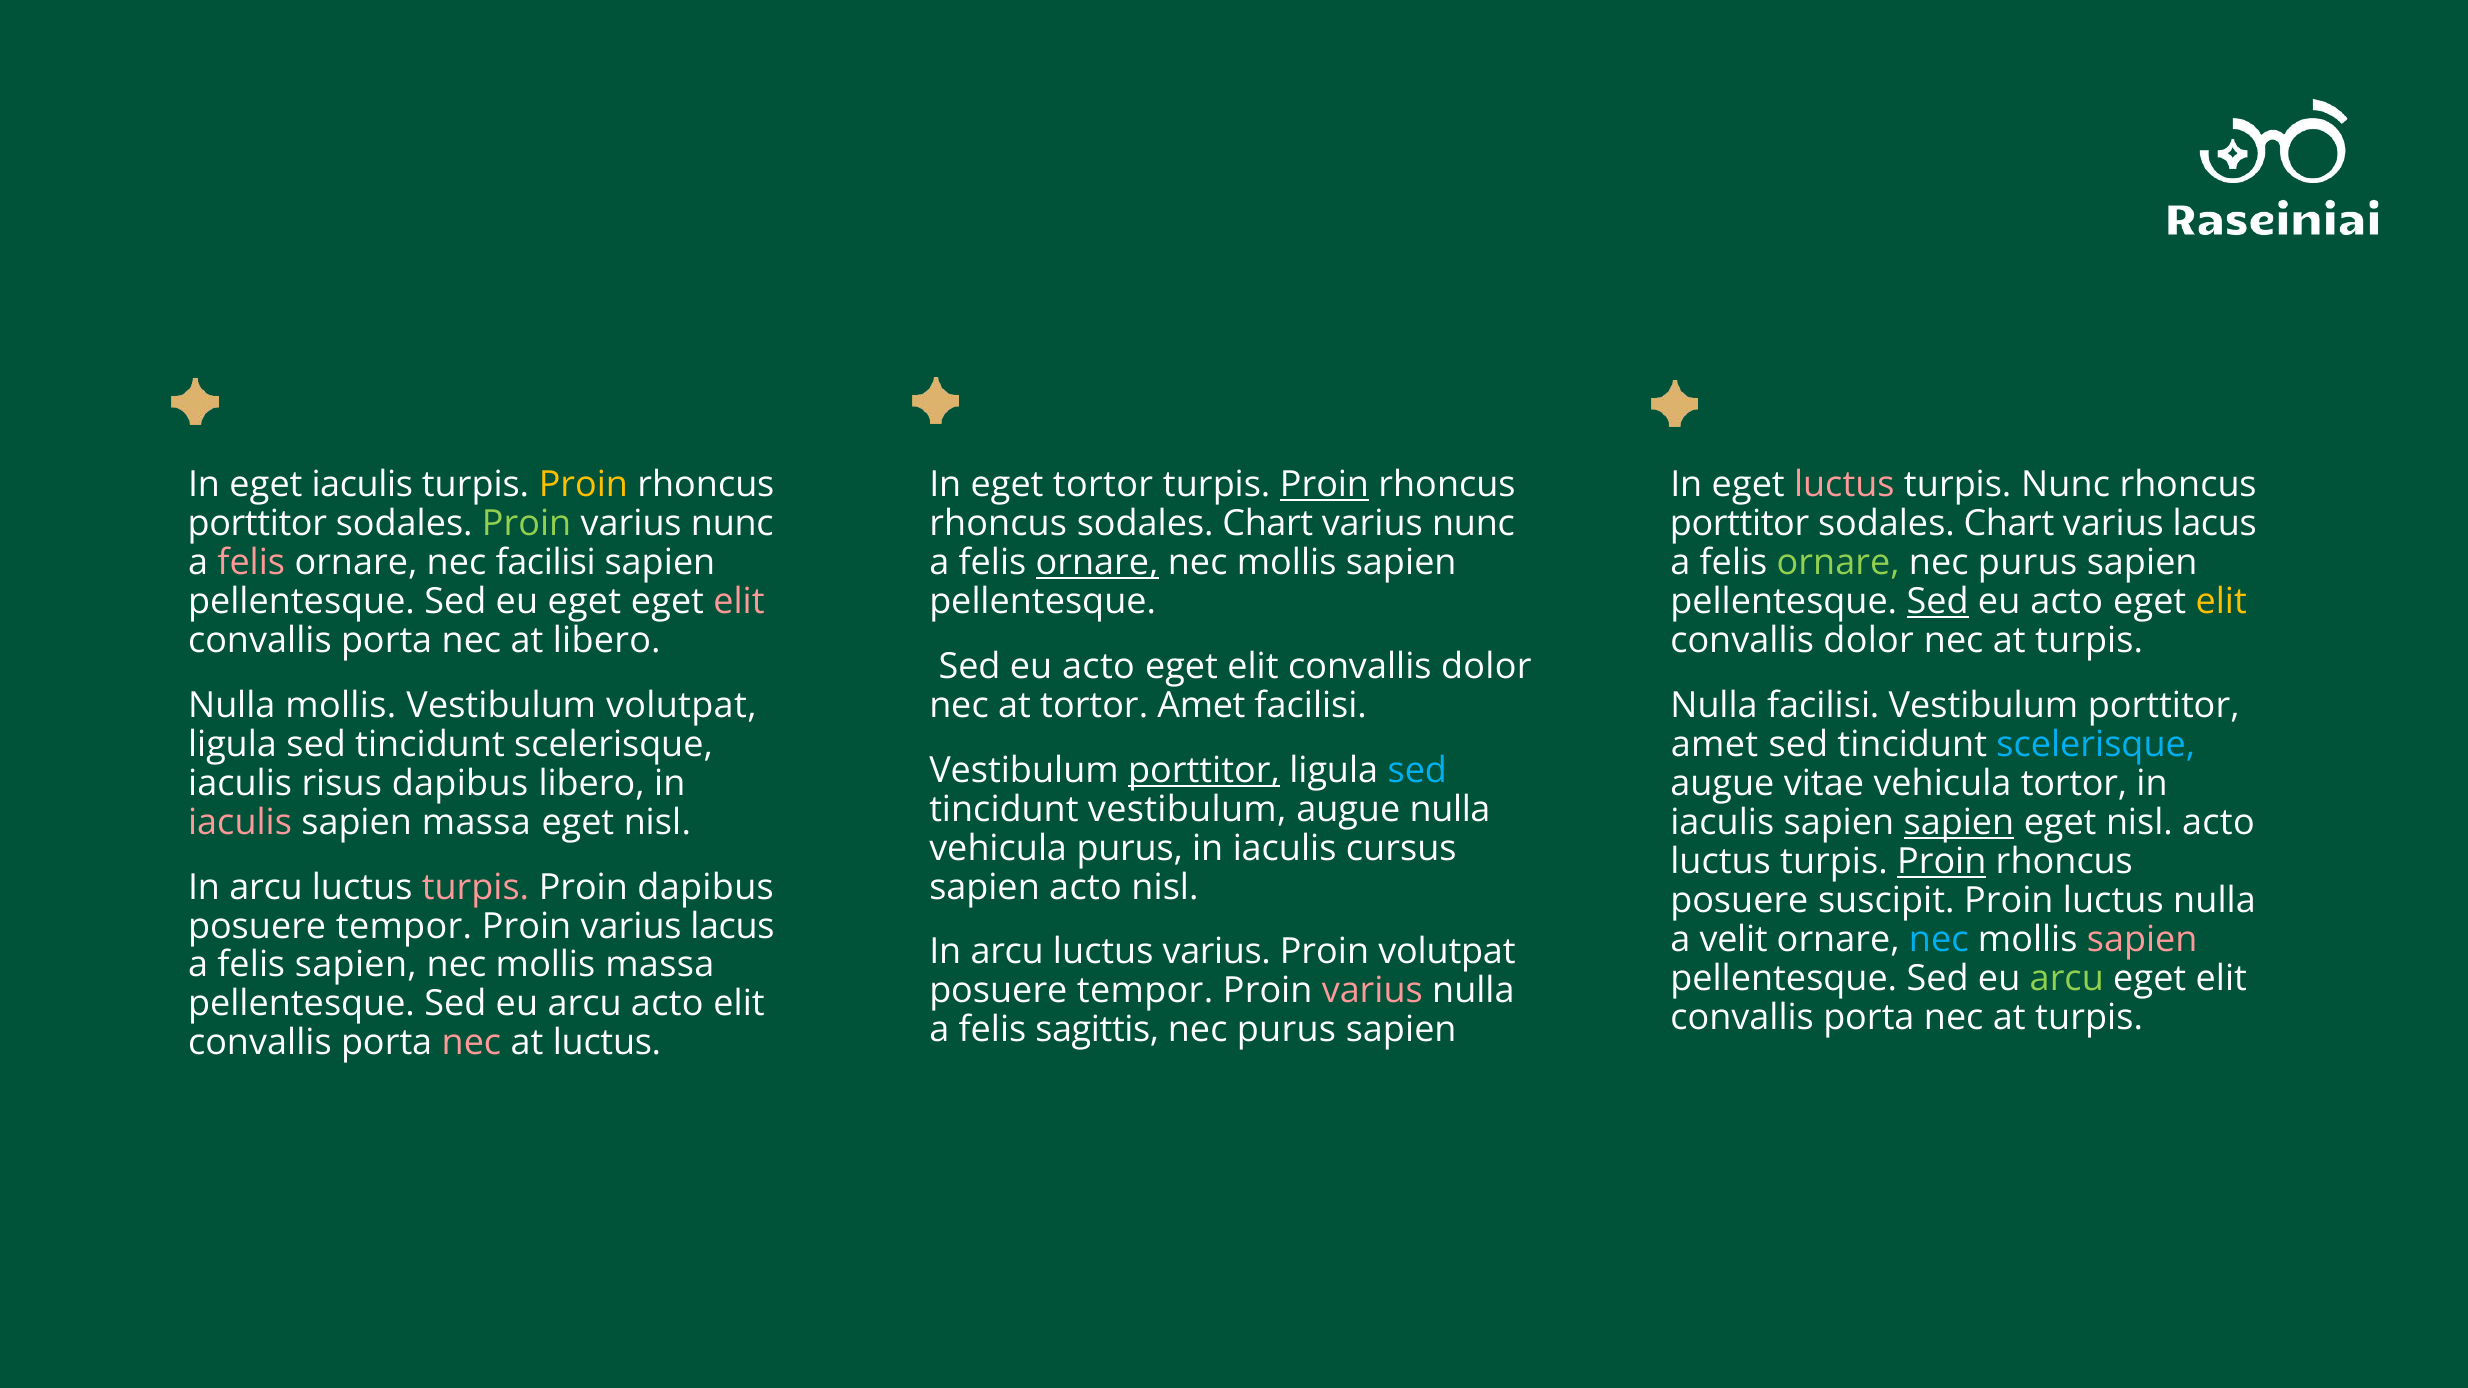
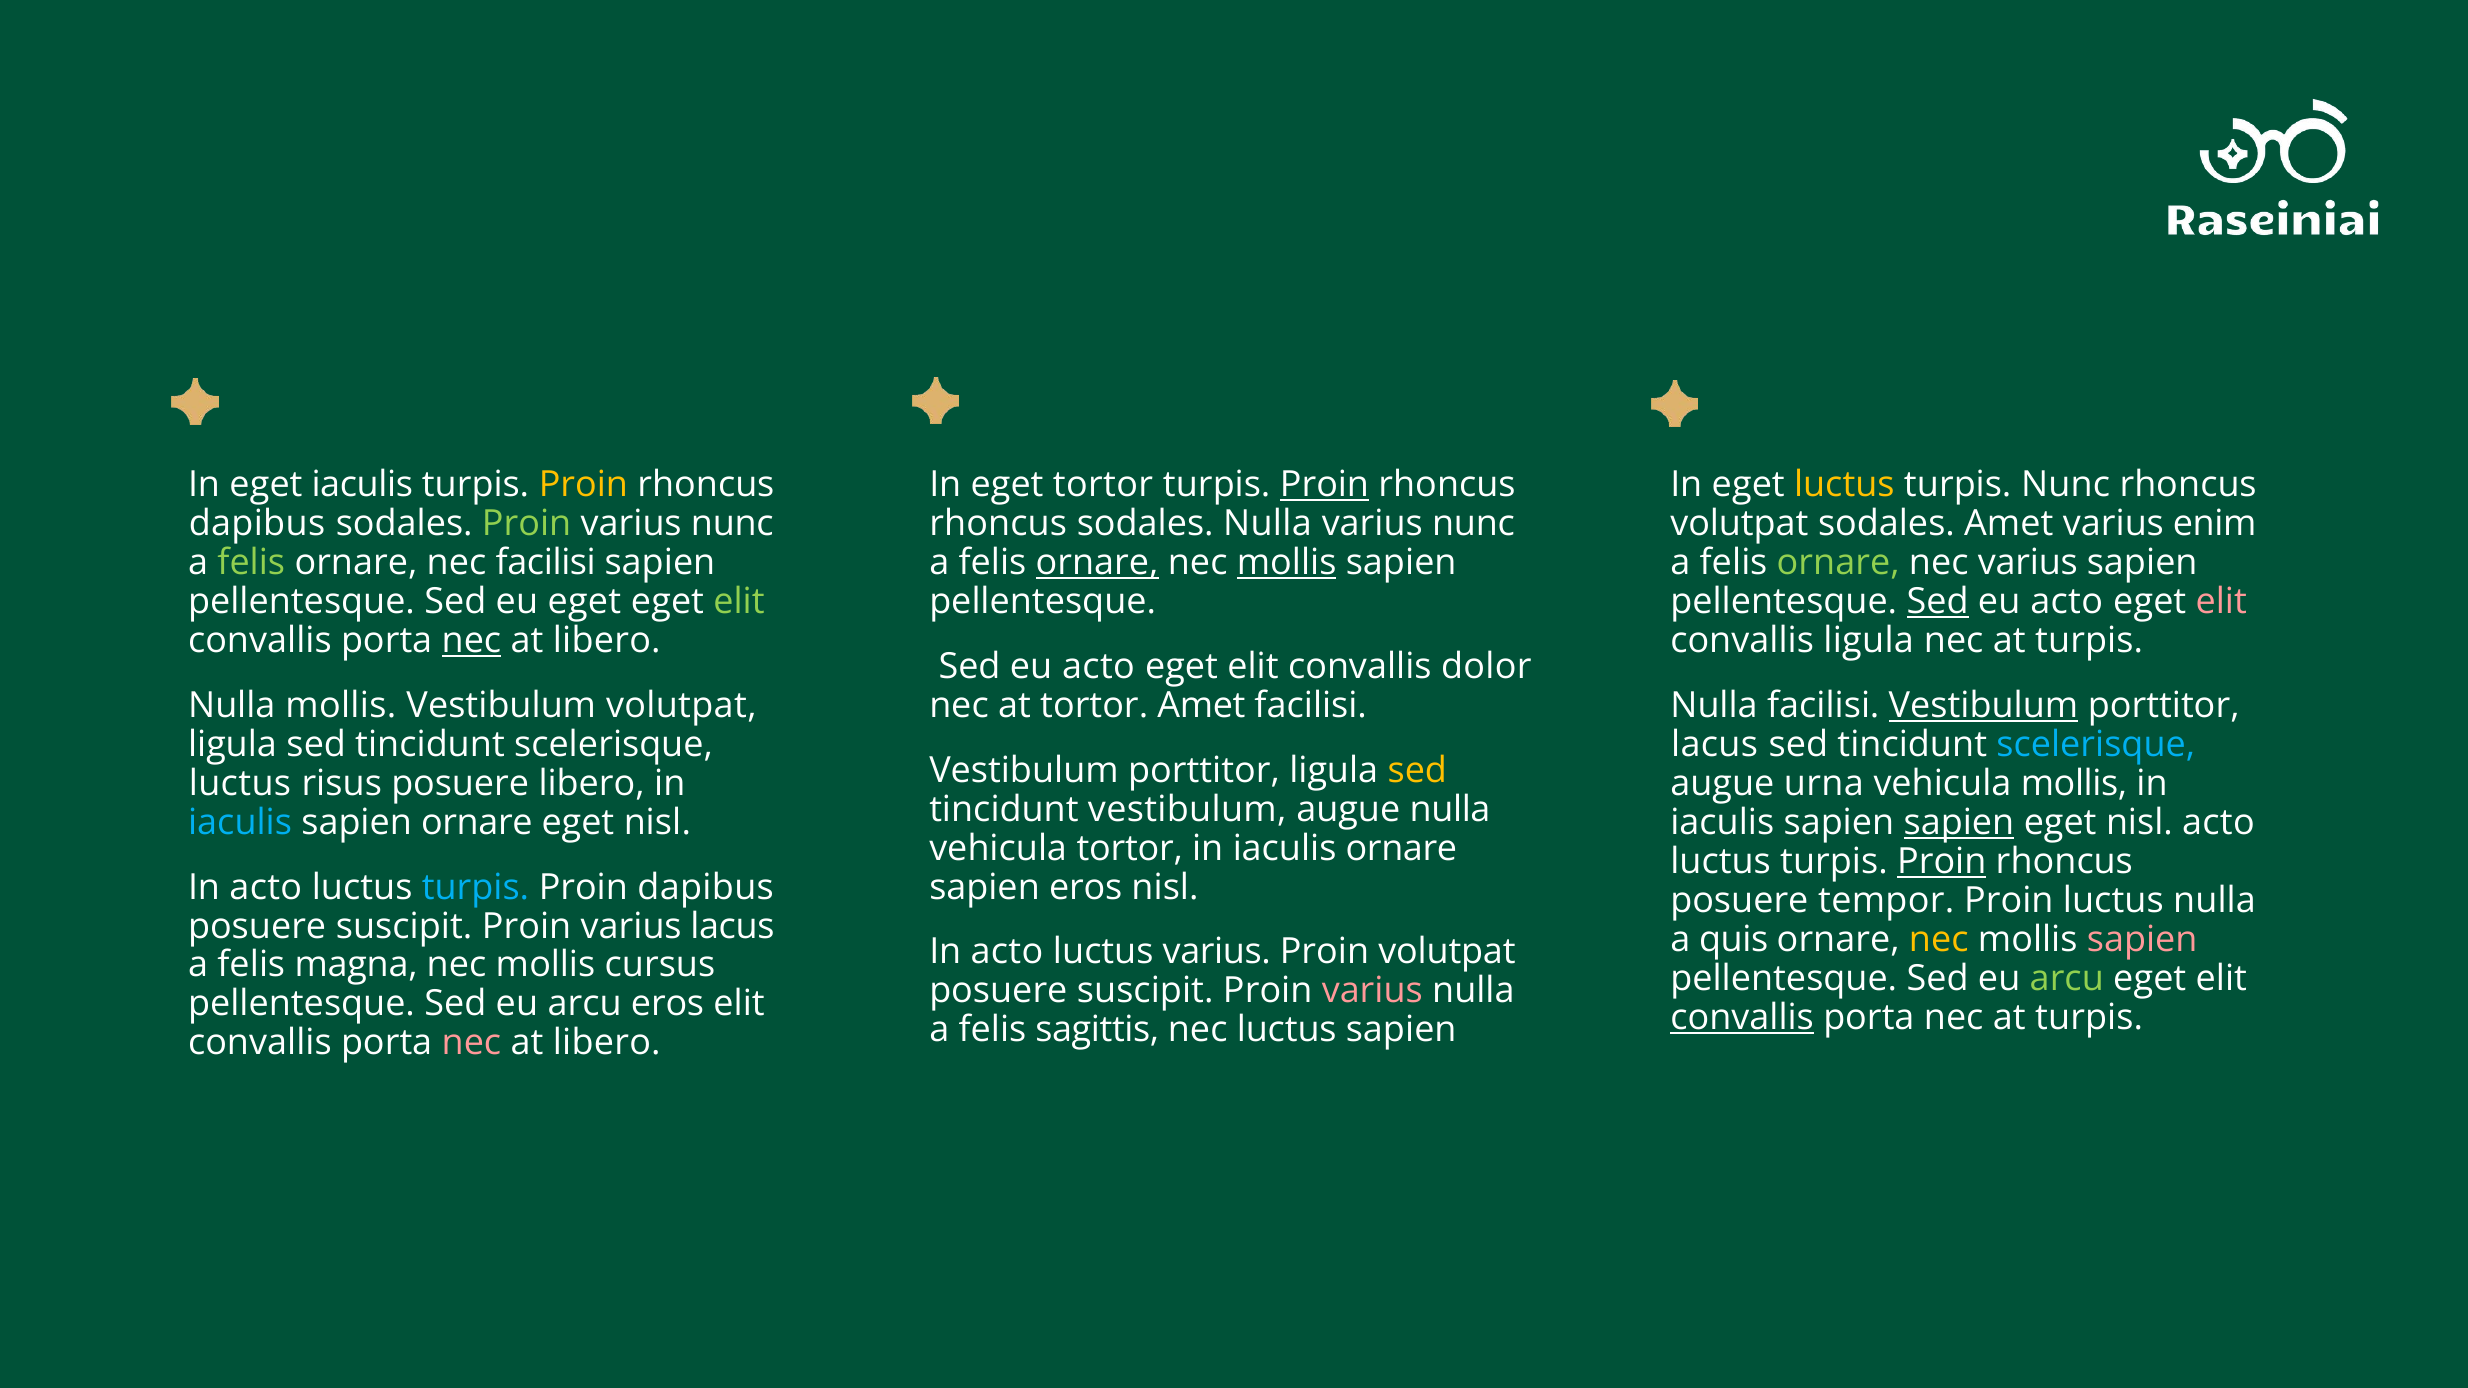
luctus at (1844, 485) colour: pink -> yellow
porttitor at (257, 524): porttitor -> dapibus
Chart at (1268, 524): Chart -> Nulla
porttitor at (1740, 524): porttitor -> volutpat
Chart at (2009, 524): Chart -> Amet
lacus at (2215, 524): lacus -> enim
felis at (251, 563) colour: pink -> light green
mollis at (1287, 563) underline: none -> present
purus at (2028, 563): purus -> varius
elit at (739, 602) colour: pink -> light green
elit at (2221, 602) colour: yellow -> pink
nec at (471, 641) underline: none -> present
dolor at (1869, 641): dolor -> ligula
Vestibulum at (1983, 706) underline: none -> present
amet at (1715, 745): amet -> lacus
porttitor at (1204, 770) underline: present -> none
sed at (1417, 770) colour: light blue -> yellow
iaculis at (240, 784): iaculis -> luctus
risus dapibus: dapibus -> posuere
vitae: vitae -> urna
vehicula tortor: tortor -> mollis
iaculis at (240, 823) colour: pink -> light blue
sapien massa: massa -> ornare
vehicula purus: purus -> tortor
iaculis cursus: cursus -> ornare
arcu at (266, 887): arcu -> acto
turpis at (475, 887) colour: pink -> light blue
sapien acto: acto -> eros
suscipit: suscipit -> tempor
tempor at (404, 926): tempor -> suscipit
velit: velit -> quis
nec at (1939, 940) colour: light blue -> yellow
arcu at (1007, 952): arcu -> acto
felis sapien: sapien -> magna
mollis massa: massa -> cursus
tempor at (1145, 991): tempor -> suscipit
arcu acto: acto -> eros
convallis at (1742, 1018) underline: none -> present
purus at (1286, 1030): purus -> luctus
luctus at (607, 1043): luctus -> libero
